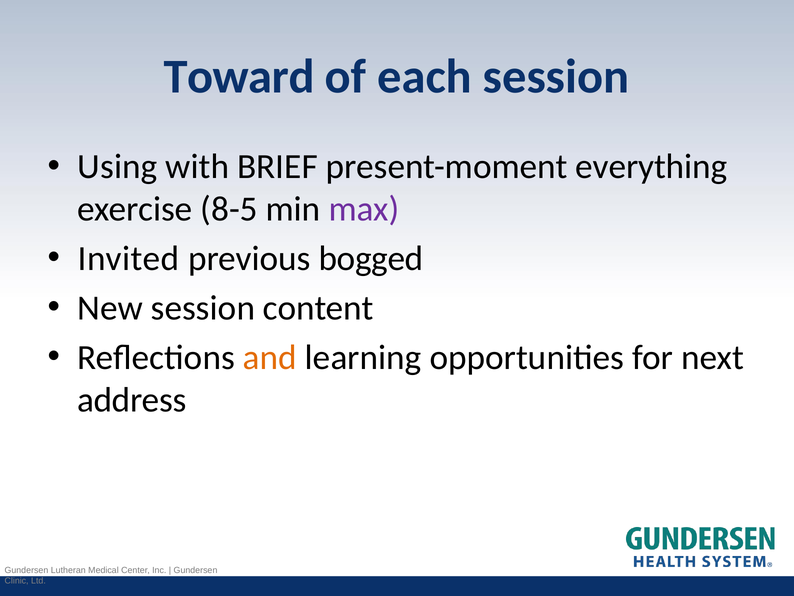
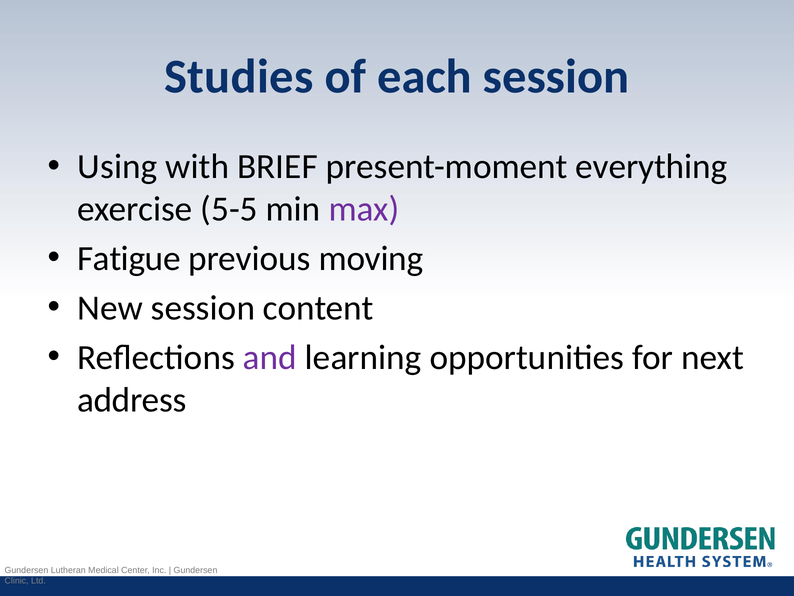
Toward: Toward -> Studies
8-5: 8-5 -> 5-5
Invited: Invited -> Fatigue
bogged: bogged -> moving
and colour: orange -> purple
